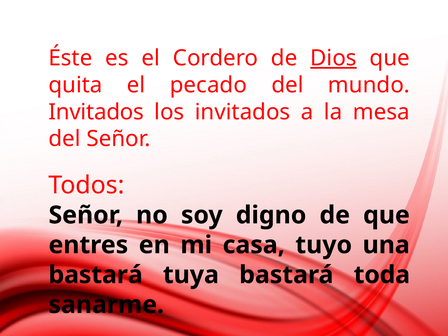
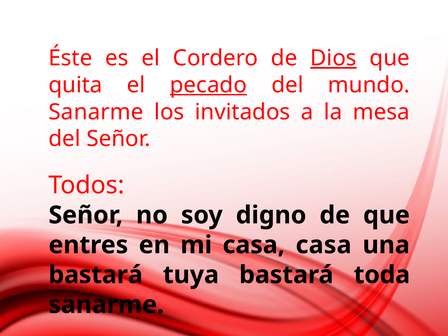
pecado underline: none -> present
Invitados at (96, 112): Invitados -> Sanarme
casa tuyo: tuyo -> casa
